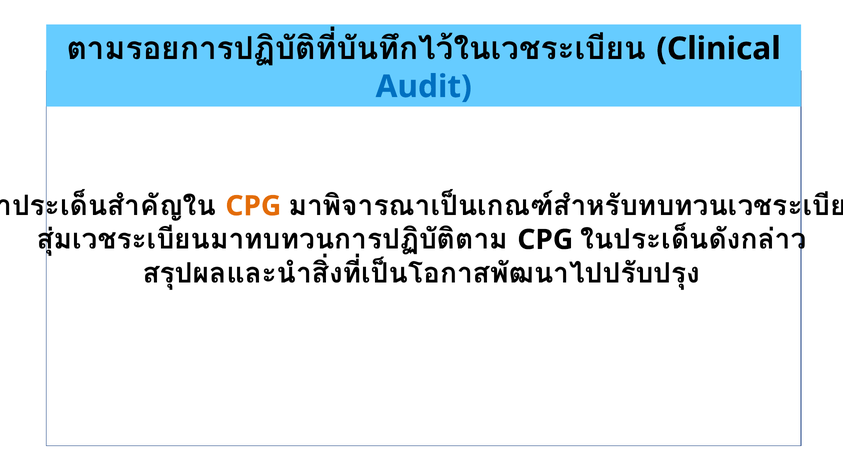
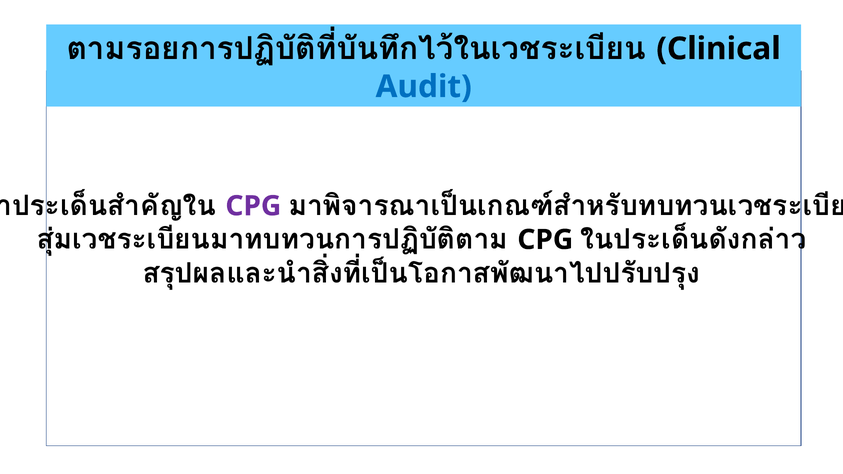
CPG at (253, 206) colour: orange -> purple
